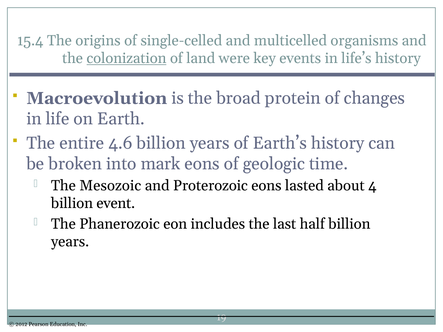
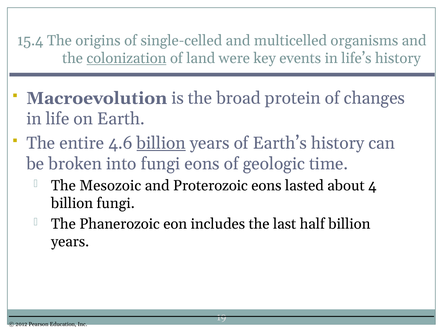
billion at (161, 143) underline: none -> present
into mark: mark -> fungi
billion event: event -> fungi
